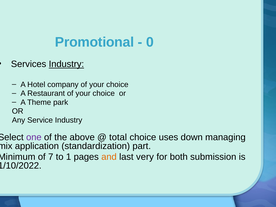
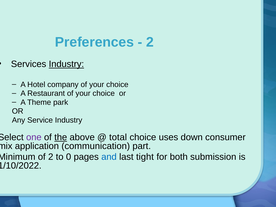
Promotional: Promotional -> Preferences
0 at (150, 42): 0 -> 2
the underline: none -> present
managing: managing -> consumer
standardization: standardization -> communication
of 7: 7 -> 2
1: 1 -> 0
and colour: orange -> blue
very: very -> tight
